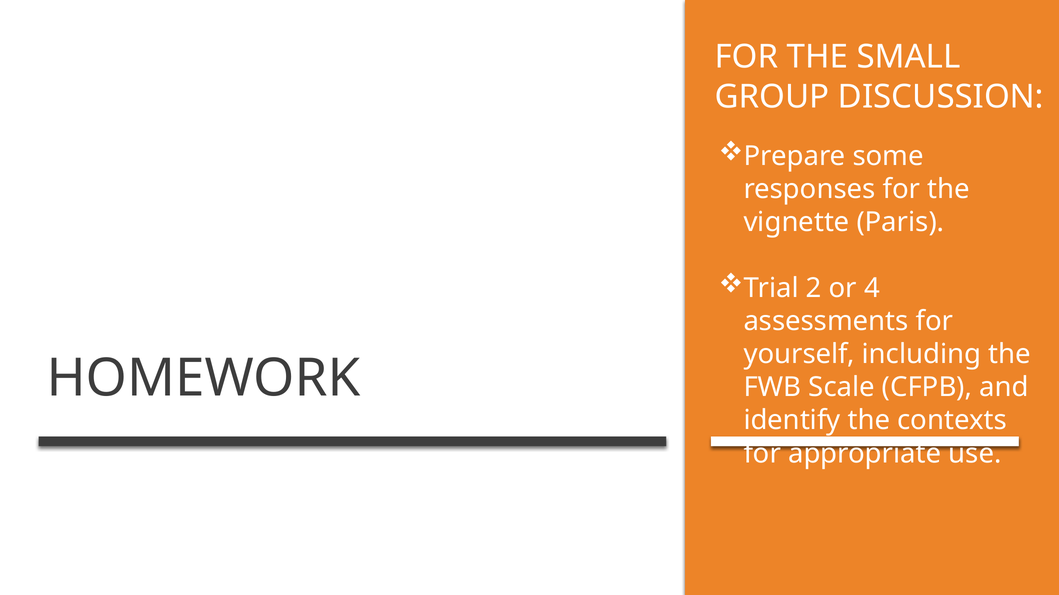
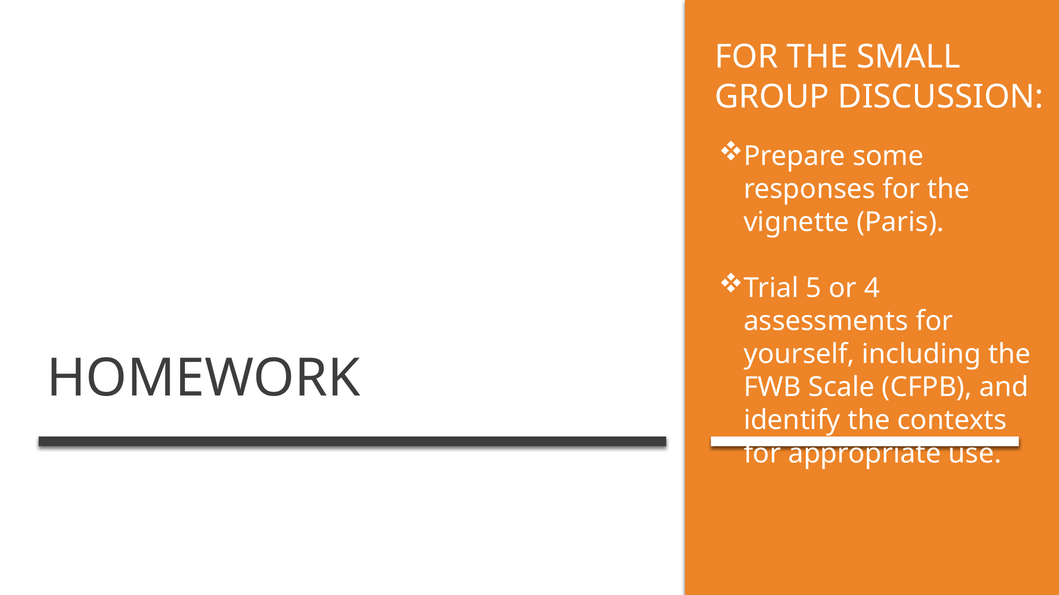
2: 2 -> 5
